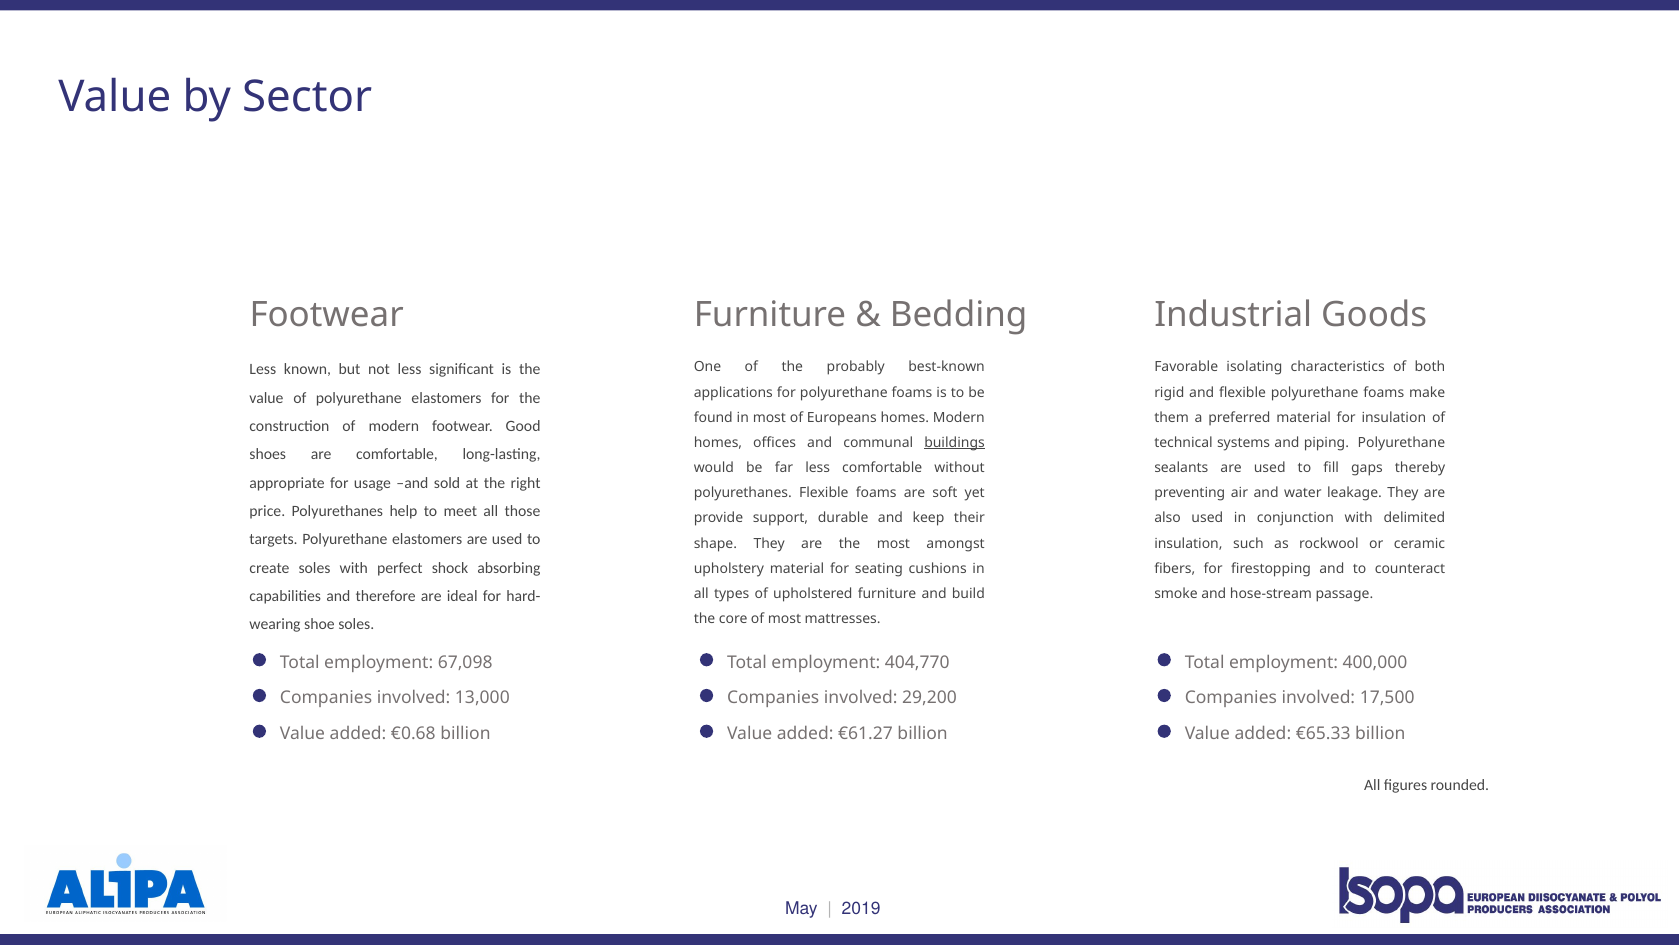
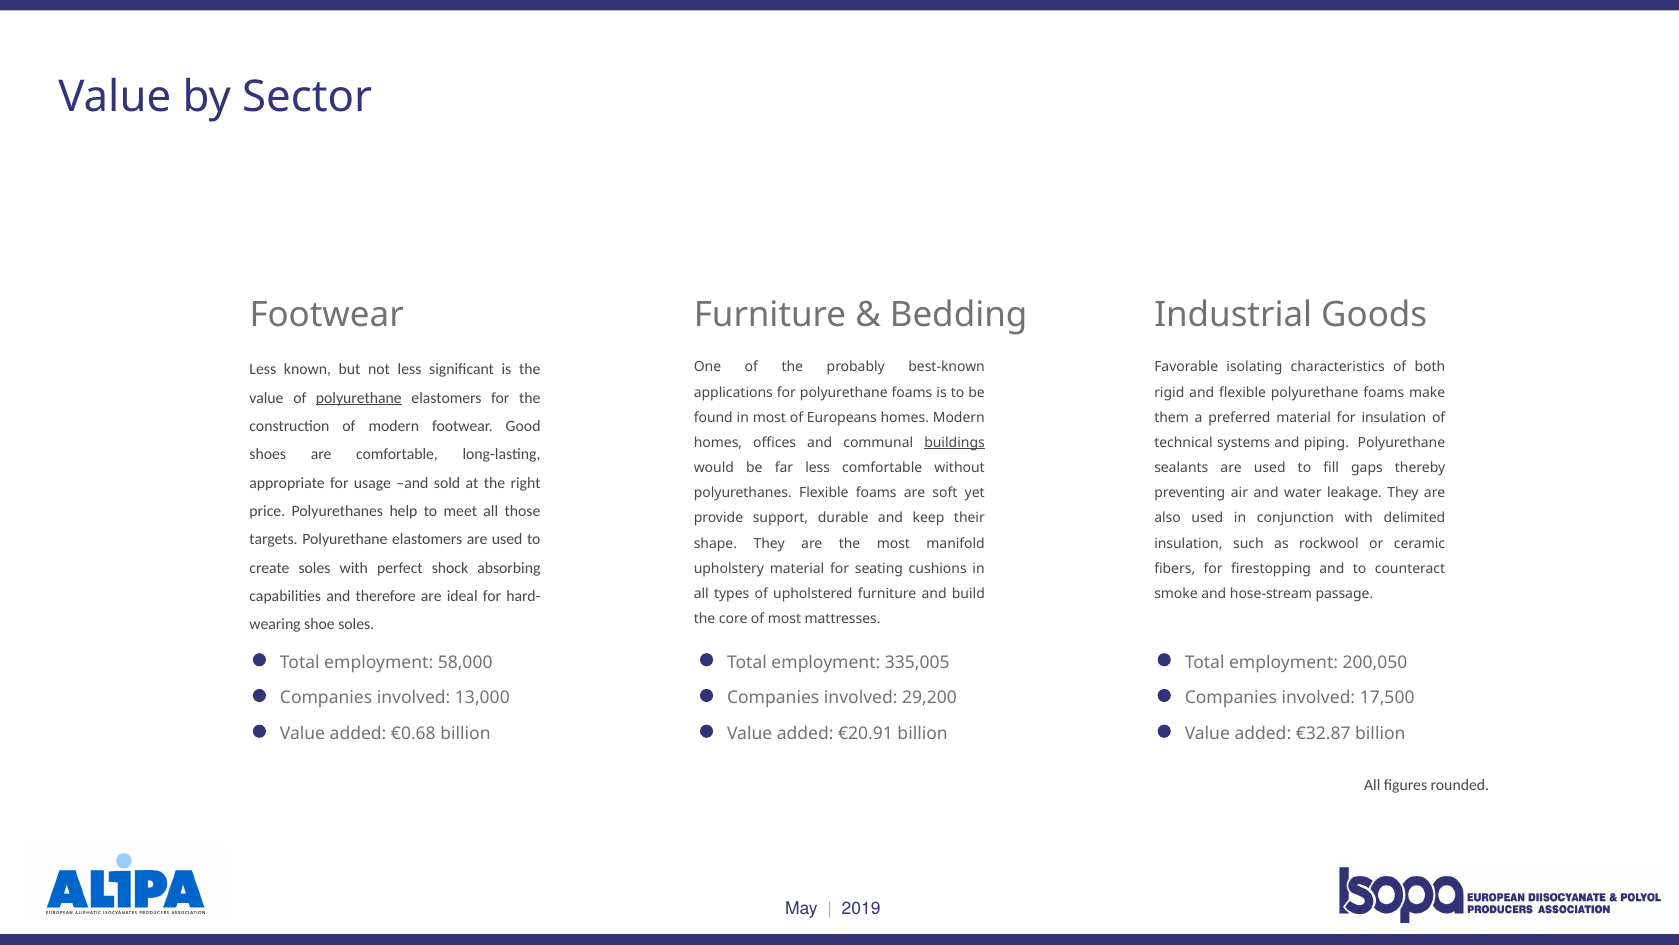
polyurethane at (359, 398) underline: none -> present
amongst: amongst -> manifold
67,098: 67,098 -> 58,000
404,770: 404,770 -> 335,005
400,000: 400,000 -> 200,050
€61.27: €61.27 -> €20.91
€65.33: €65.33 -> €32.87
